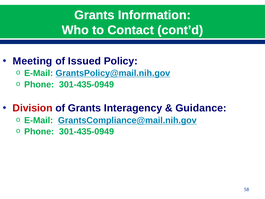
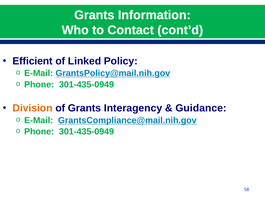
Meeting: Meeting -> Efficient
Issued: Issued -> Linked
Division colour: red -> orange
